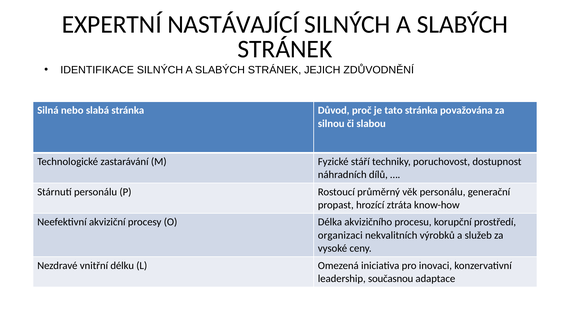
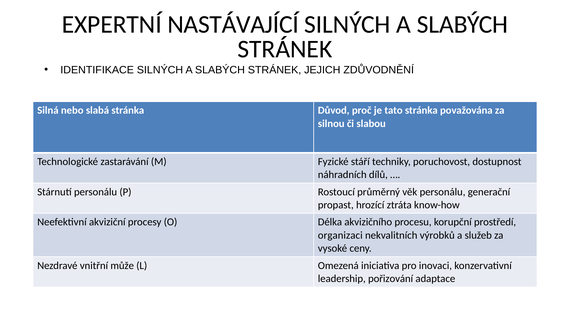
délku: délku -> může
současnou: současnou -> pořizování
